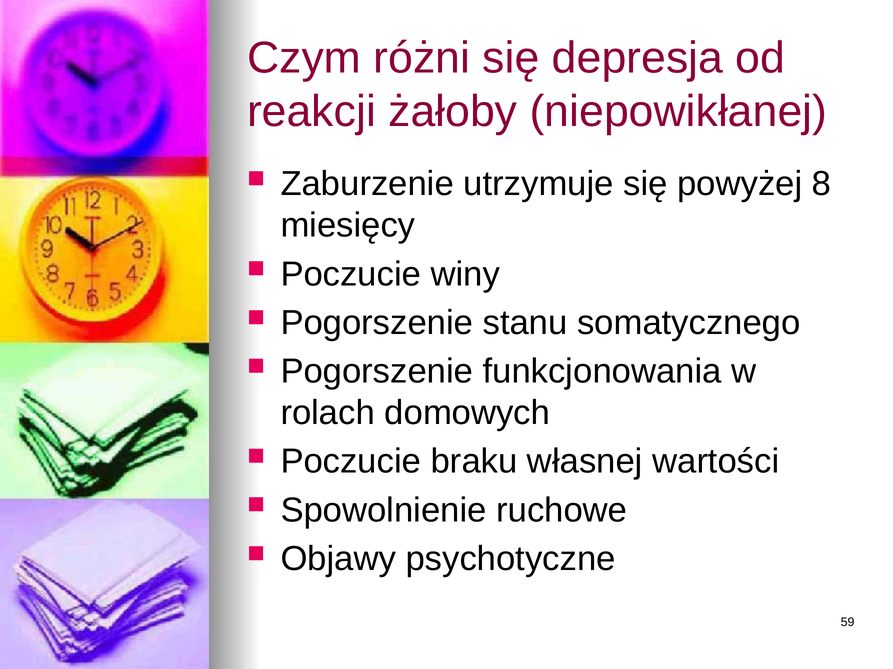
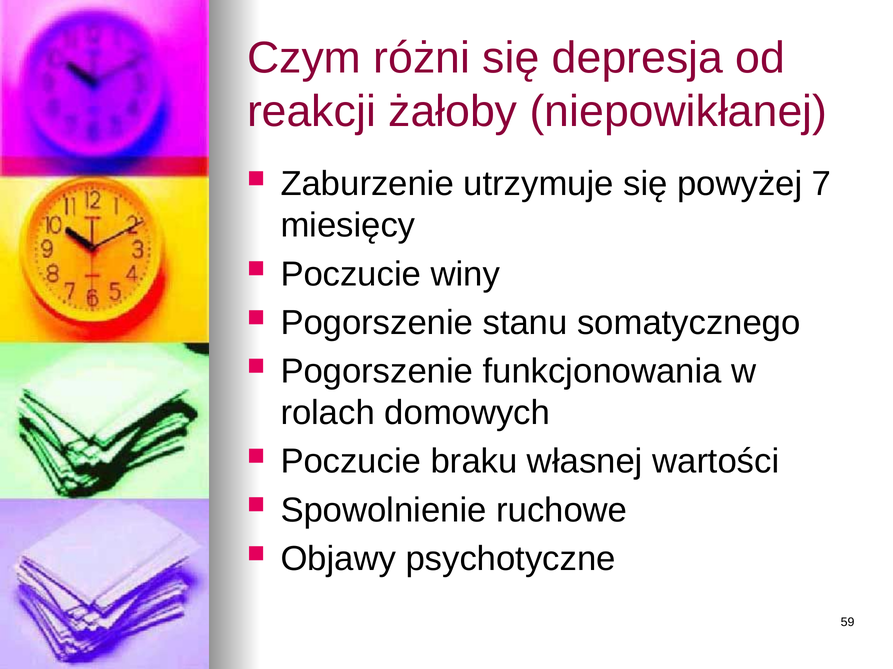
8: 8 -> 7
